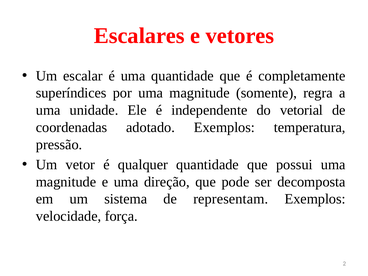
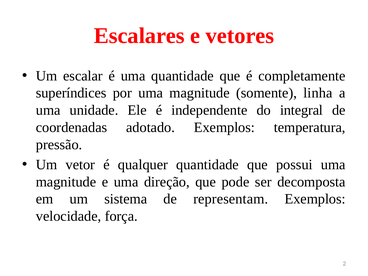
regra: regra -> linha
vetorial: vetorial -> integral
